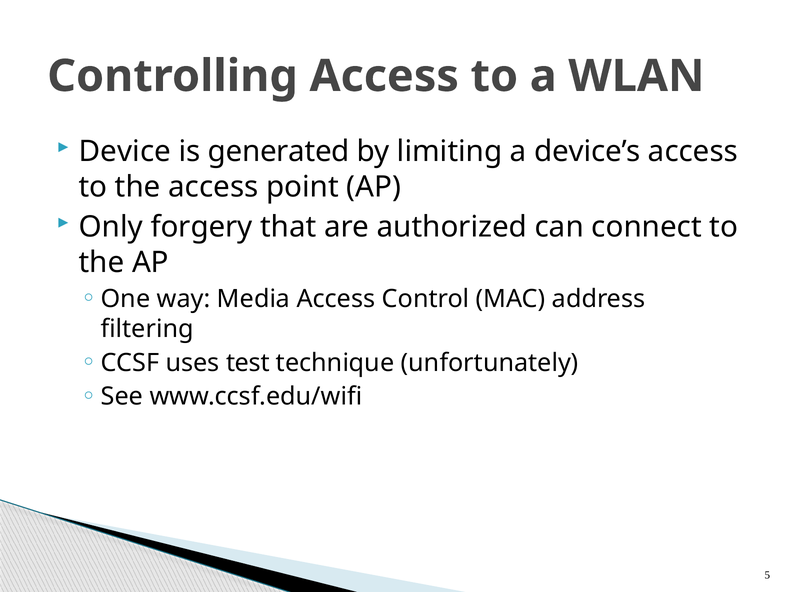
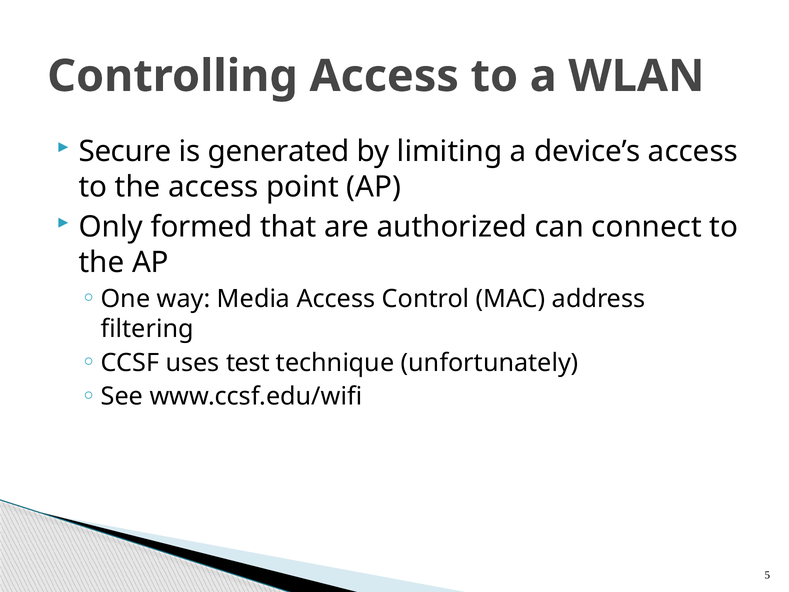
Device: Device -> Secure
forgery: forgery -> formed
